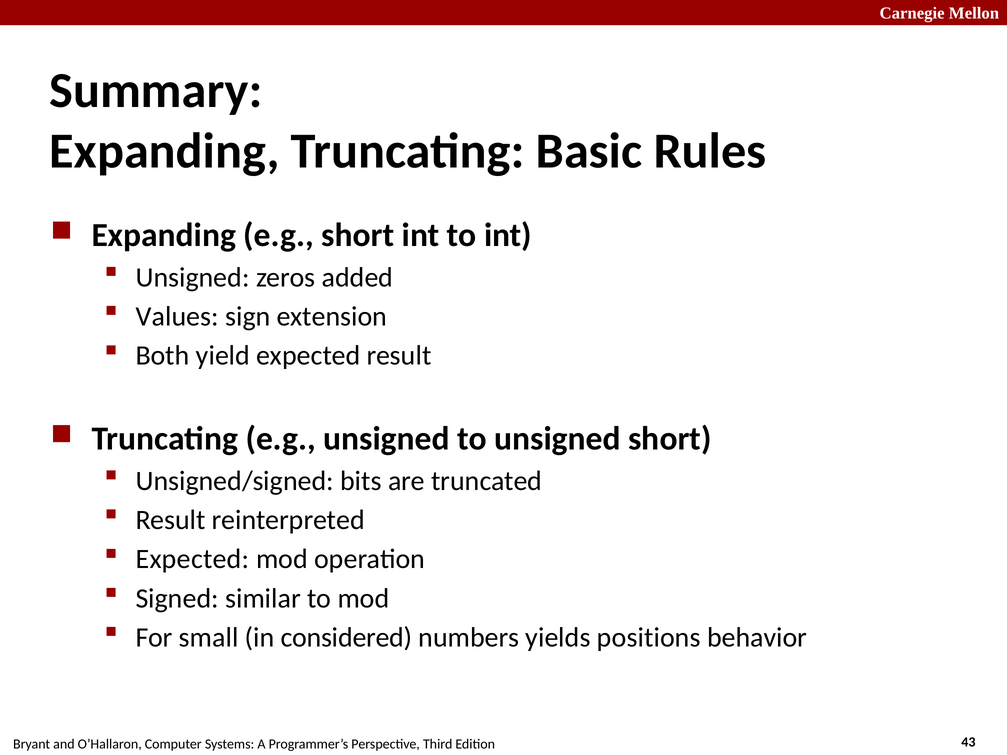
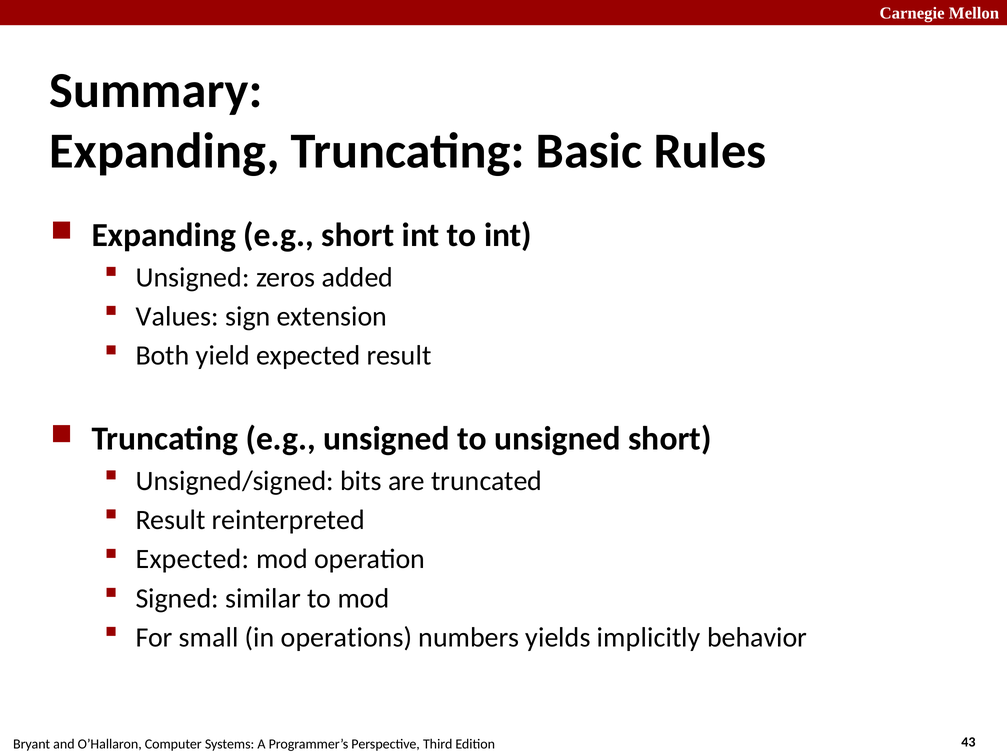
considered: considered -> operations
positions: positions -> implicitly
